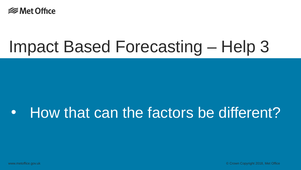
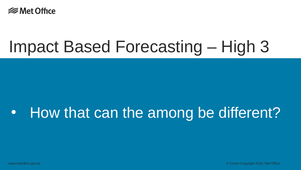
Help: Help -> High
factors: factors -> among
